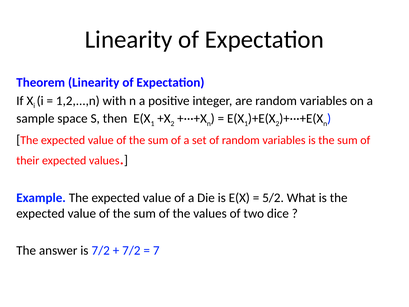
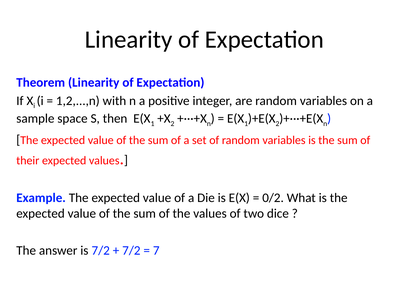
5/2: 5/2 -> 0/2
